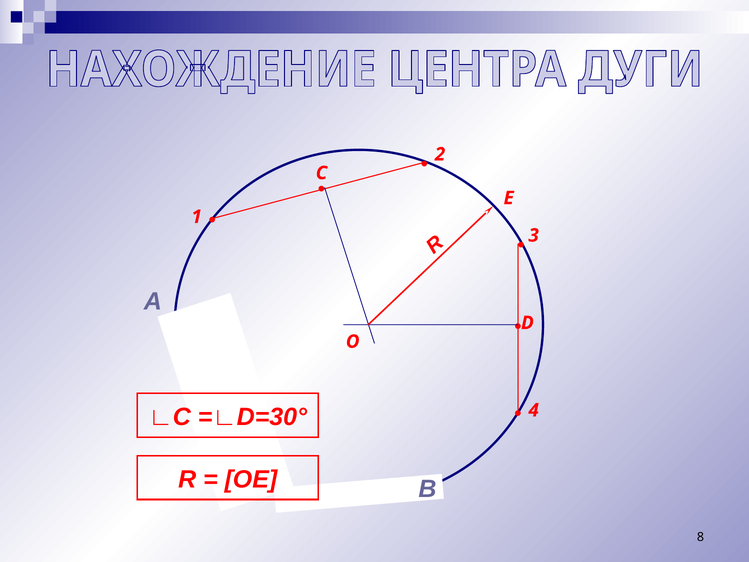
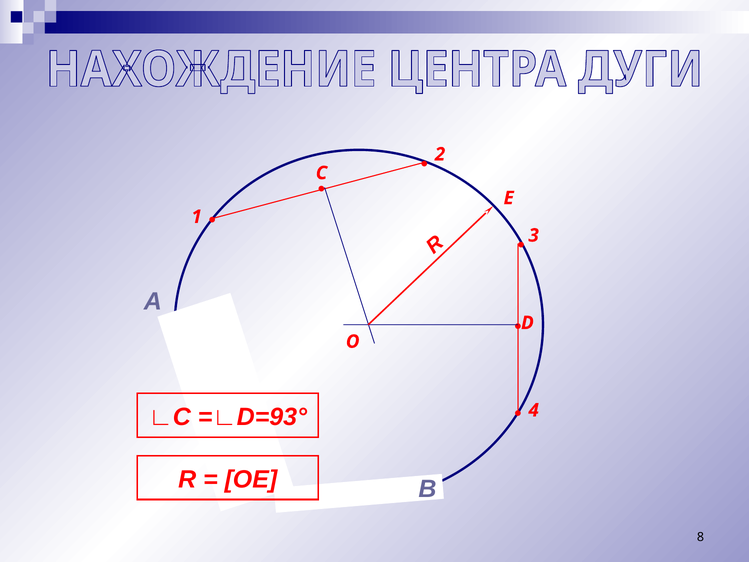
=∟D=30°: =∟D=30° -> =∟D=93°
